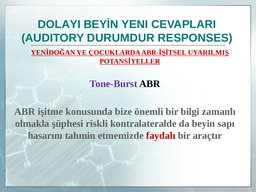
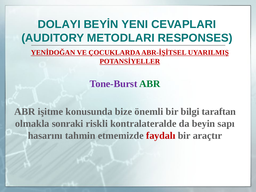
DURUMDUR: DURUMDUR -> METODLARI
ABR at (150, 84) colour: black -> green
zamanlı: zamanlı -> taraftan
şüphesi: şüphesi -> sonraki
